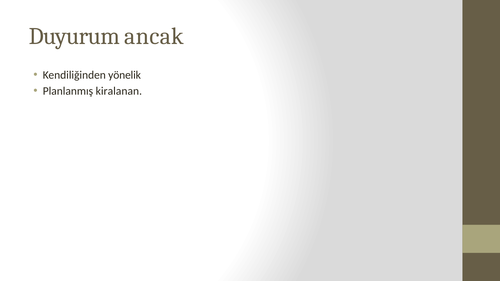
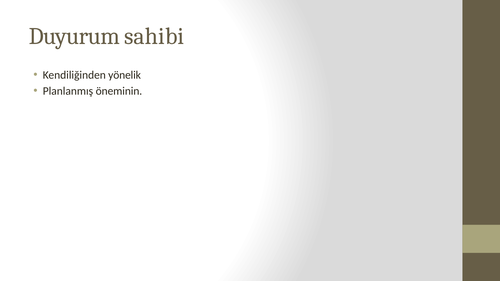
ancak: ancak -> sahibi
kiralanan: kiralanan -> öneminin
